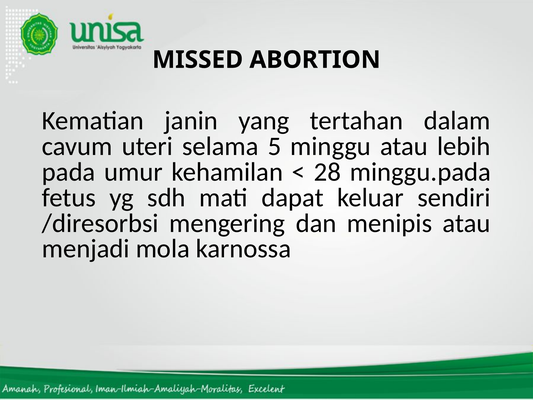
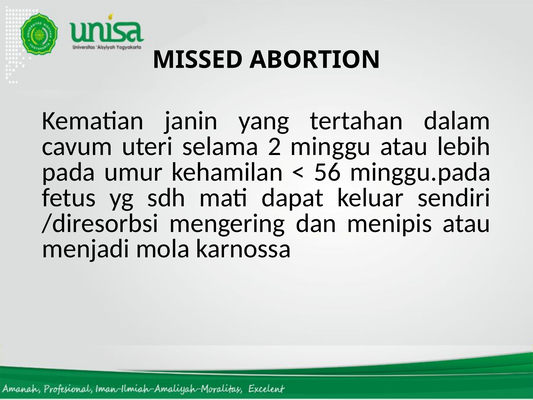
5: 5 -> 2
28: 28 -> 56
